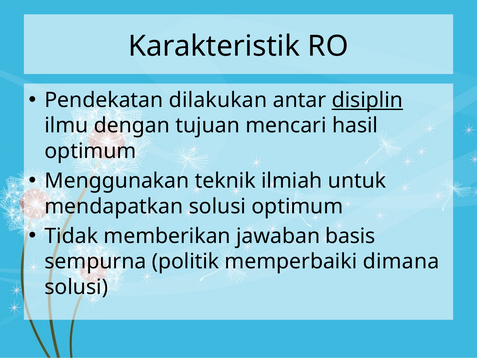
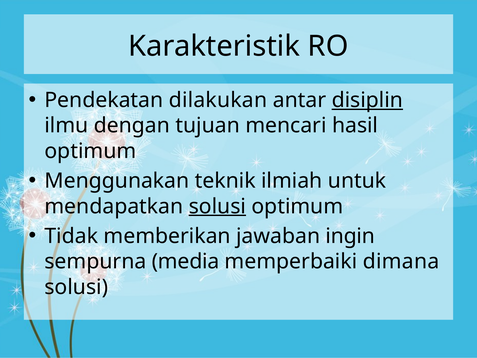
solusi at (217, 206) underline: none -> present
basis: basis -> ingin
politik: politik -> media
